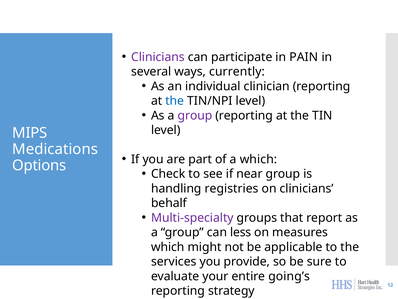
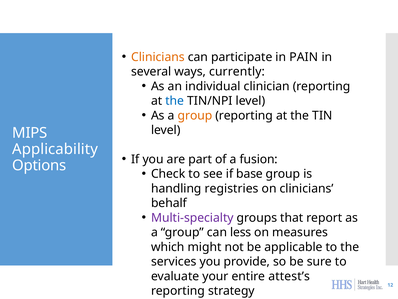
Clinicians at (158, 57) colour: purple -> orange
group at (195, 115) colour: purple -> orange
Medications: Medications -> Applicability
a which: which -> fusion
near: near -> base
going’s: going’s -> attest’s
